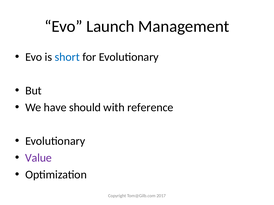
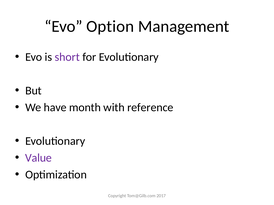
Launch: Launch -> Option
short colour: blue -> purple
should: should -> month
